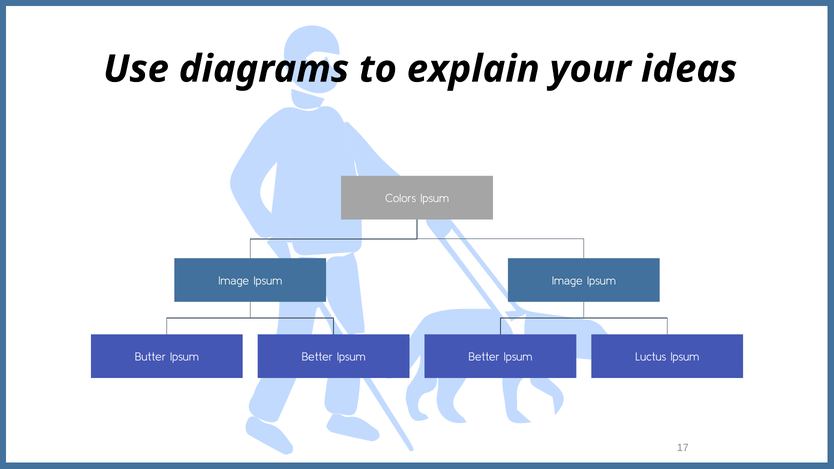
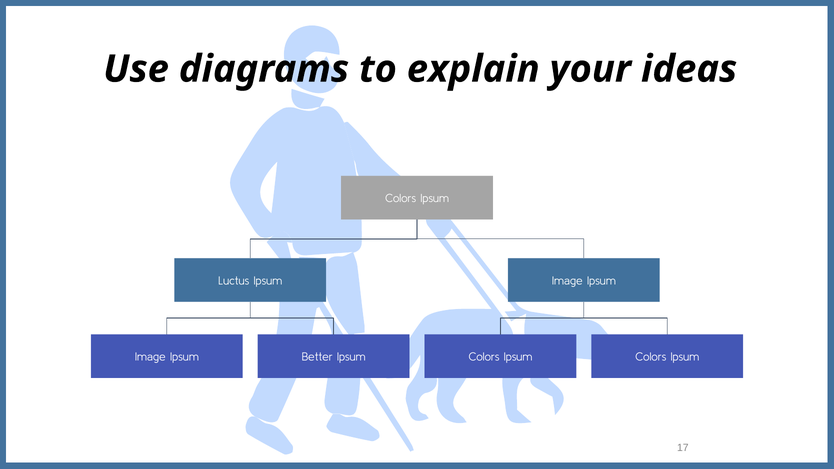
Image at (234, 281): Image -> Luctus
Butter at (150, 357): Butter -> Image
Better at (484, 357): Better -> Colors
Luctus at (651, 357): Luctus -> Colors
